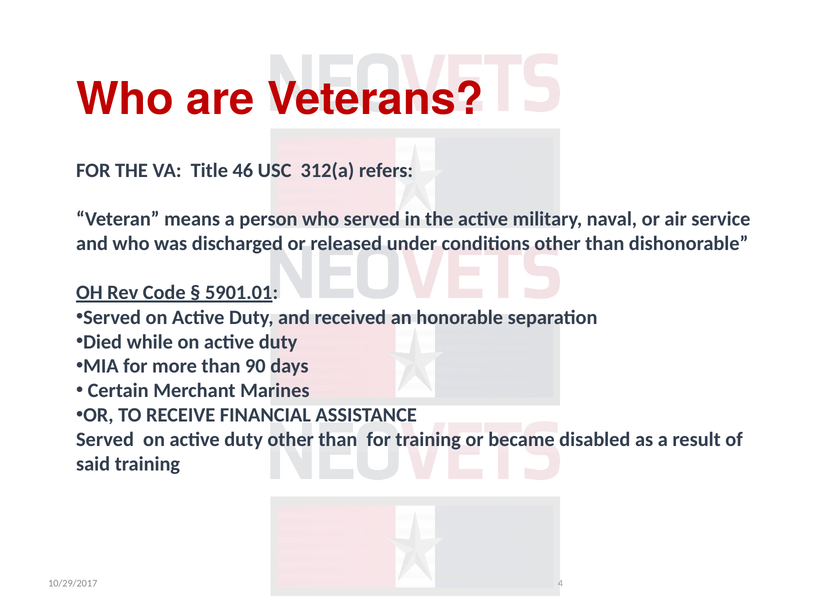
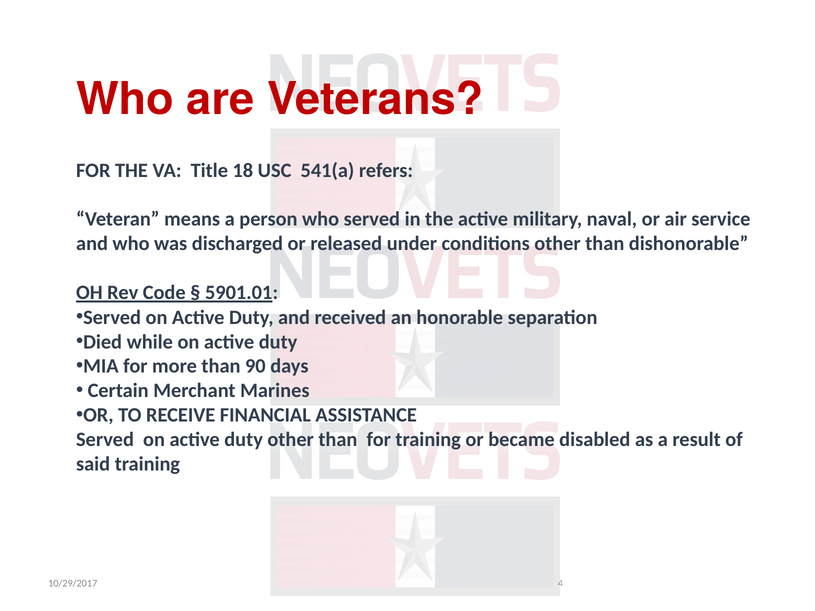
46: 46 -> 18
312(a: 312(a -> 541(a
